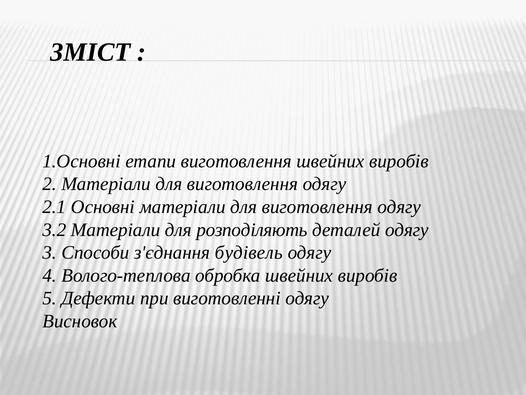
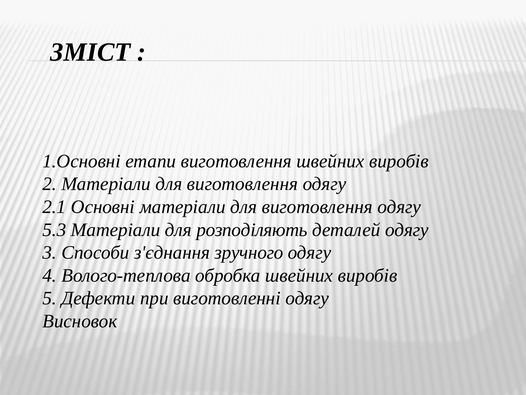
3.2: 3.2 -> 5.3
будівель: будівель -> зручного
